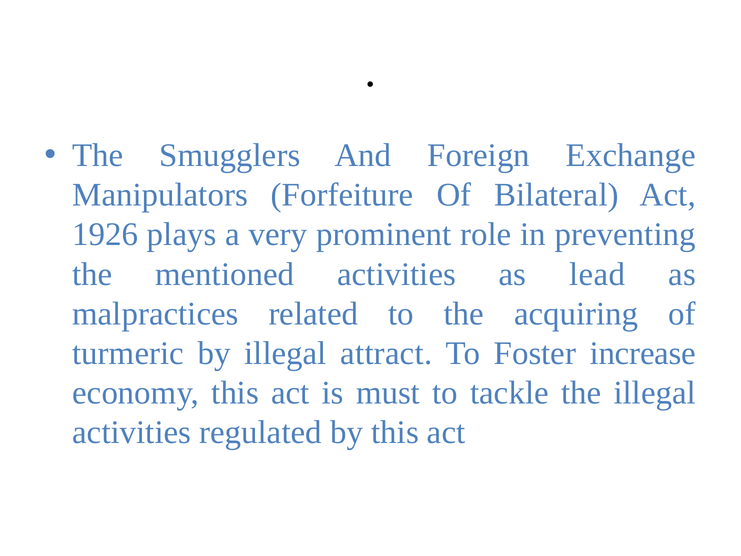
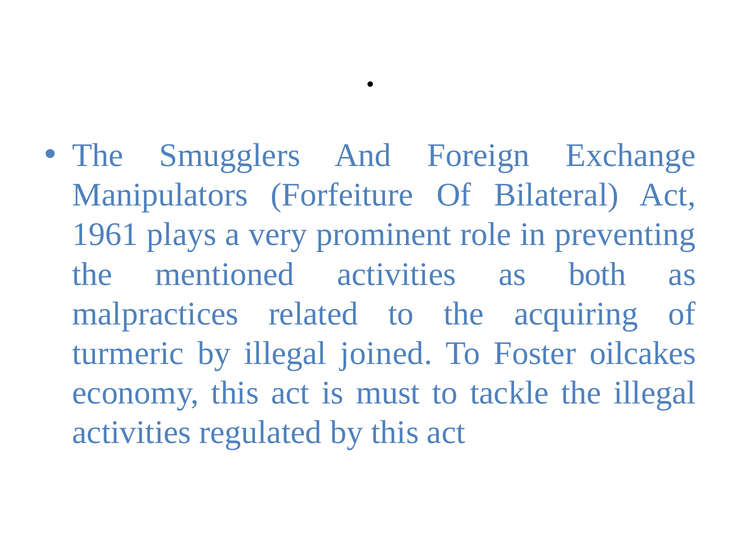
1926: 1926 -> 1961
lead: lead -> both
attract: attract -> joined
increase: increase -> oilcakes
